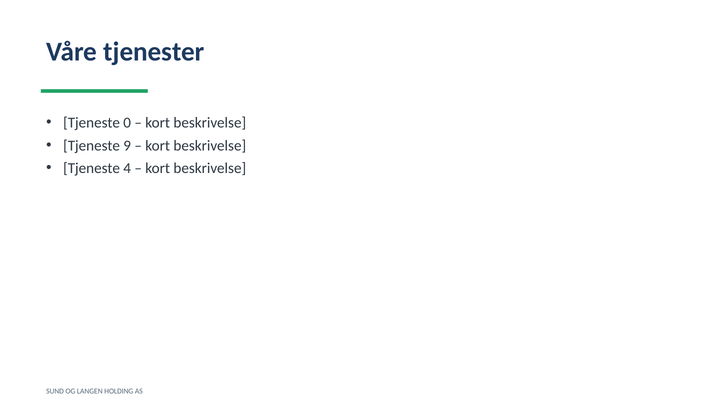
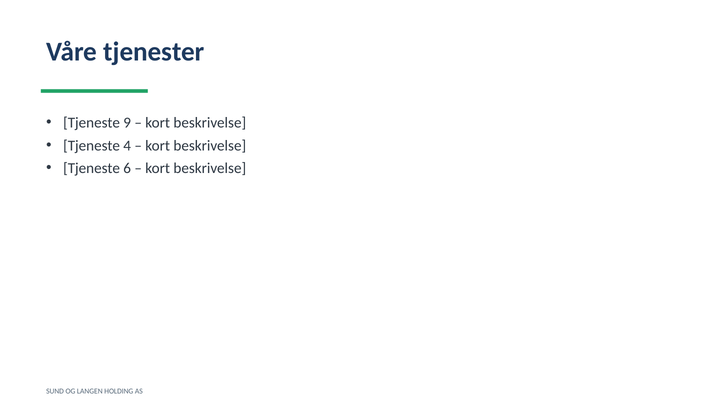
0: 0 -> 9
9: 9 -> 4
4: 4 -> 6
